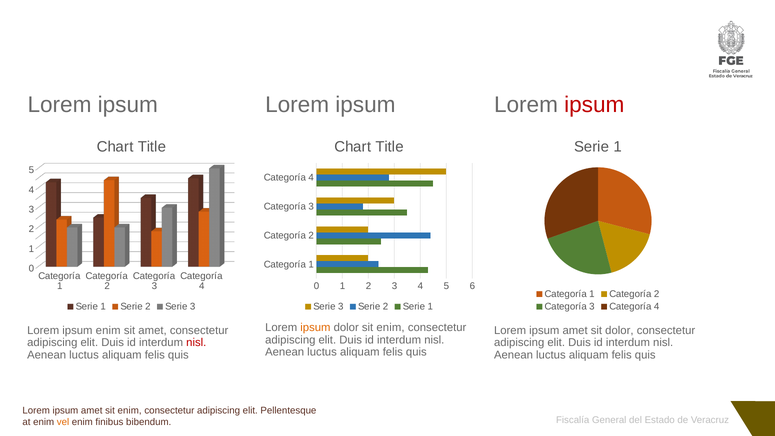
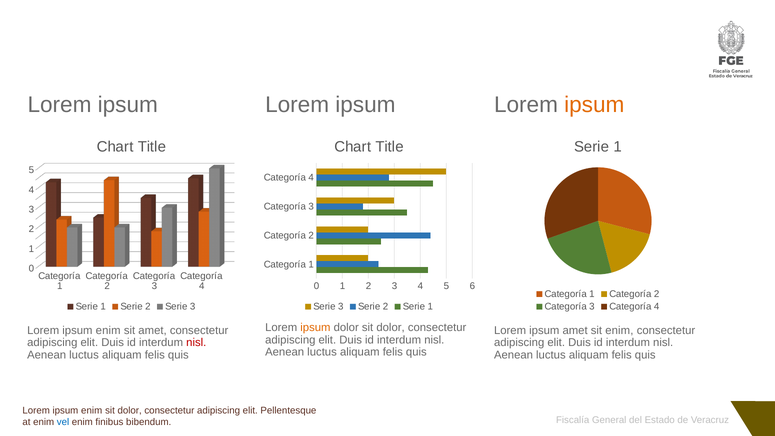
ipsum at (594, 105) colour: red -> orange
dolor sit enim: enim -> dolor
sit dolor: dolor -> enim
amet at (92, 410): amet -> enim
enim at (130, 410): enim -> dolor
vel colour: orange -> blue
